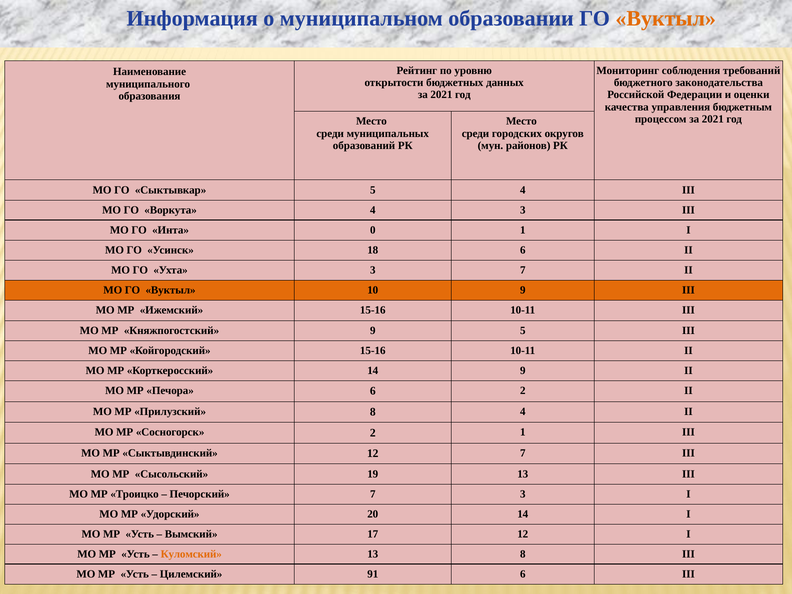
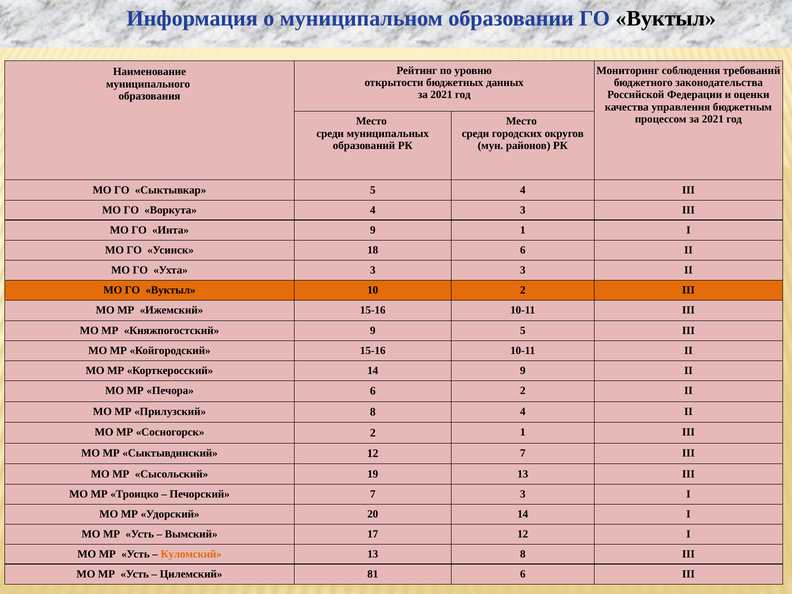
Вуктыл at (666, 19) colour: orange -> black
Инта 0: 0 -> 9
3 7: 7 -> 3
10 9: 9 -> 2
91: 91 -> 81
